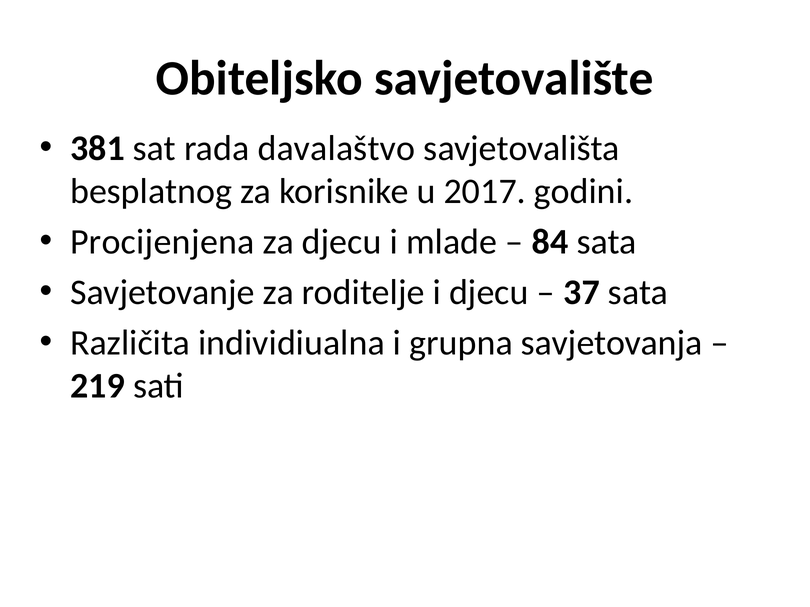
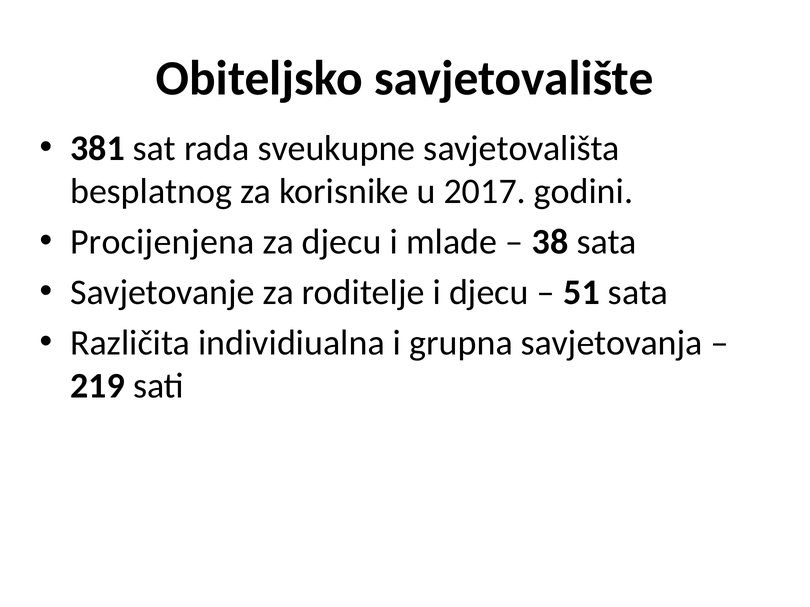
davalaštvo: davalaštvo -> sveukupne
84: 84 -> 38
37: 37 -> 51
